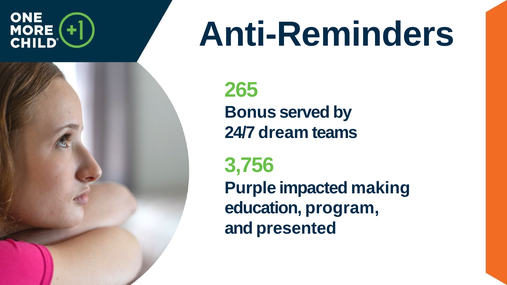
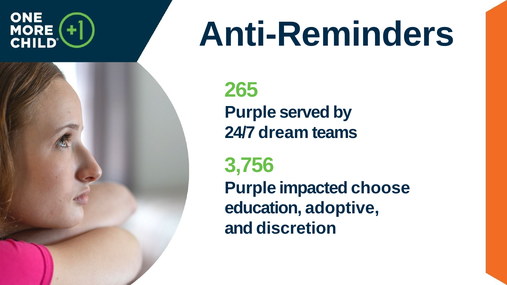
Bonus at (250, 112): Bonus -> Purple
making: making -> choose
program: program -> adoptive
presented: presented -> discretion
